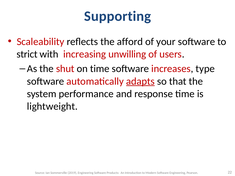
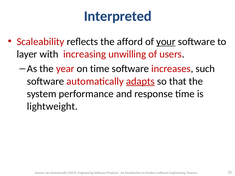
Supporting: Supporting -> Interpreted
your underline: none -> present
strict: strict -> layer
shut: shut -> year
type: type -> such
